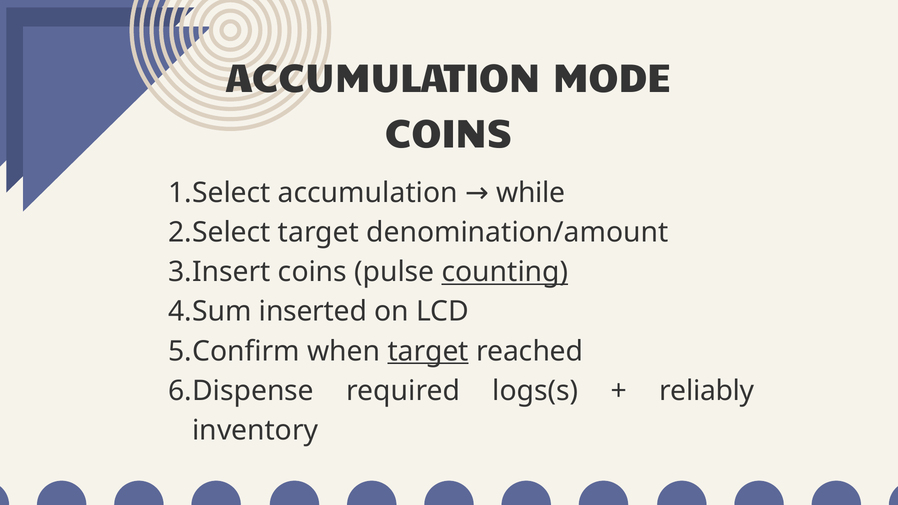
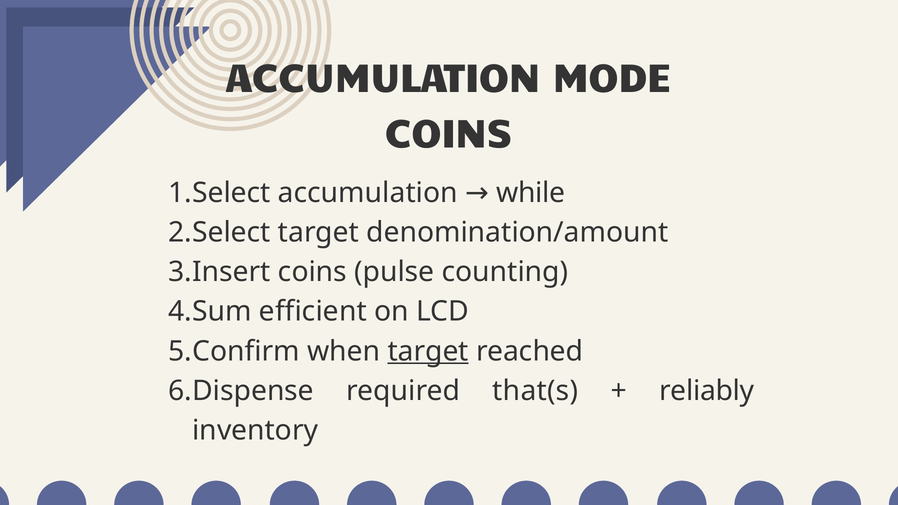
counting underline: present -> none
inserted: inserted -> efficient
logs(s: logs(s -> that(s
